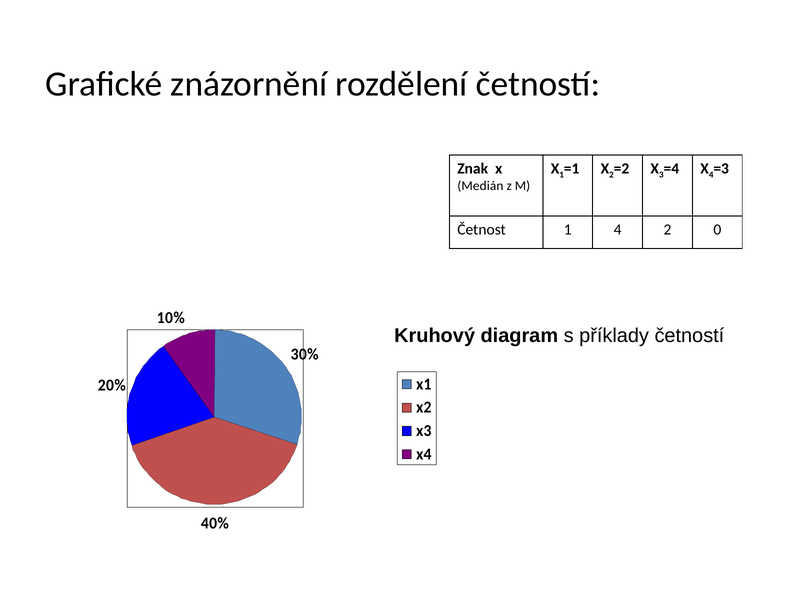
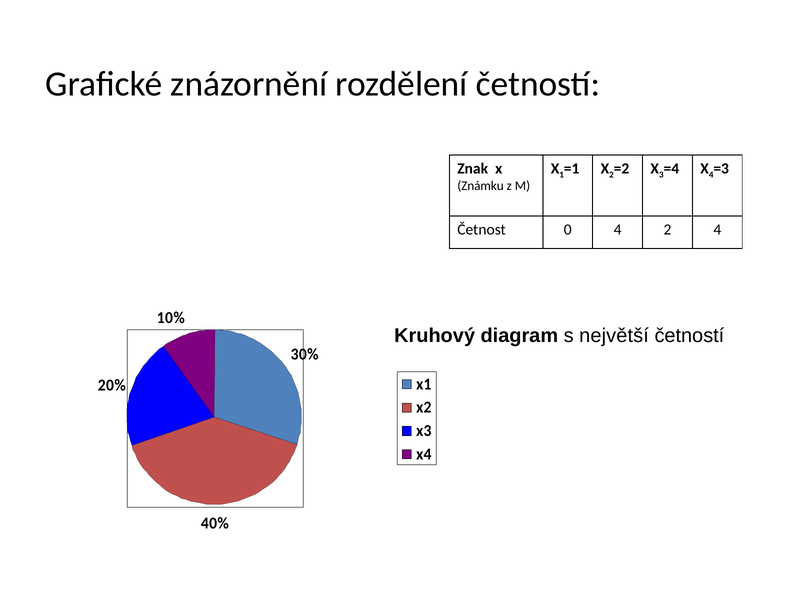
Medián: Medián -> Známku
Četnost 1: 1 -> 0
2 0: 0 -> 4
příklady: příklady -> největší
